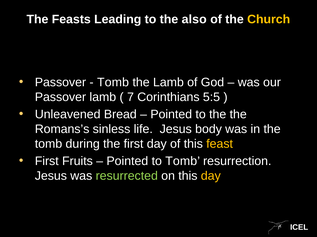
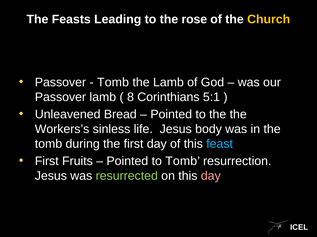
also: also -> rose
7: 7 -> 8
5:5: 5:5 -> 5:1
Romans’s: Romans’s -> Workers’s
feast colour: yellow -> light blue
day at (211, 176) colour: yellow -> pink
